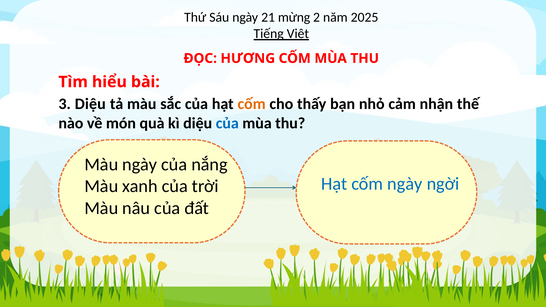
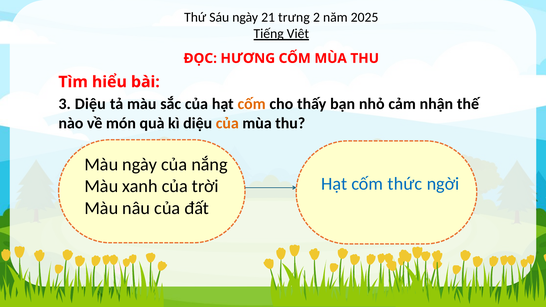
mừng: mừng -> trưng
của at (227, 123) colour: blue -> orange
cốm ngày: ngày -> thức
